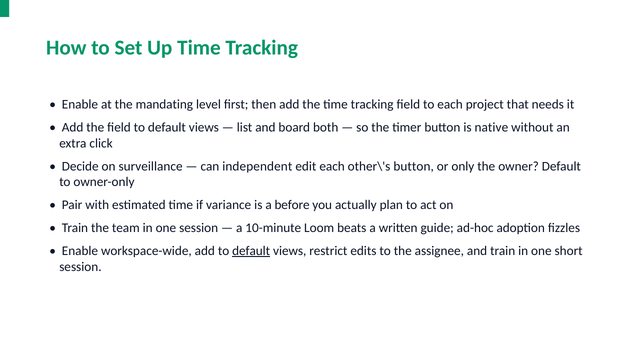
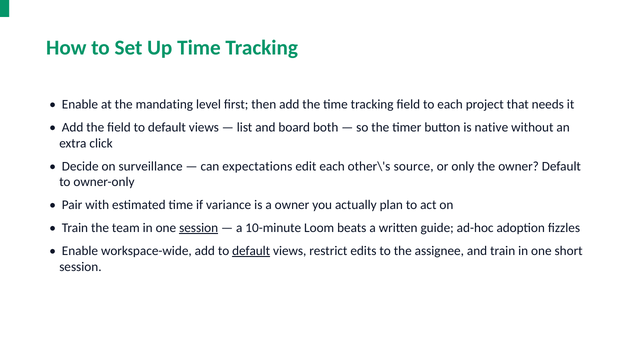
independent: independent -> expectations
other\'s button: button -> source
a before: before -> owner
session at (199, 228) underline: none -> present
